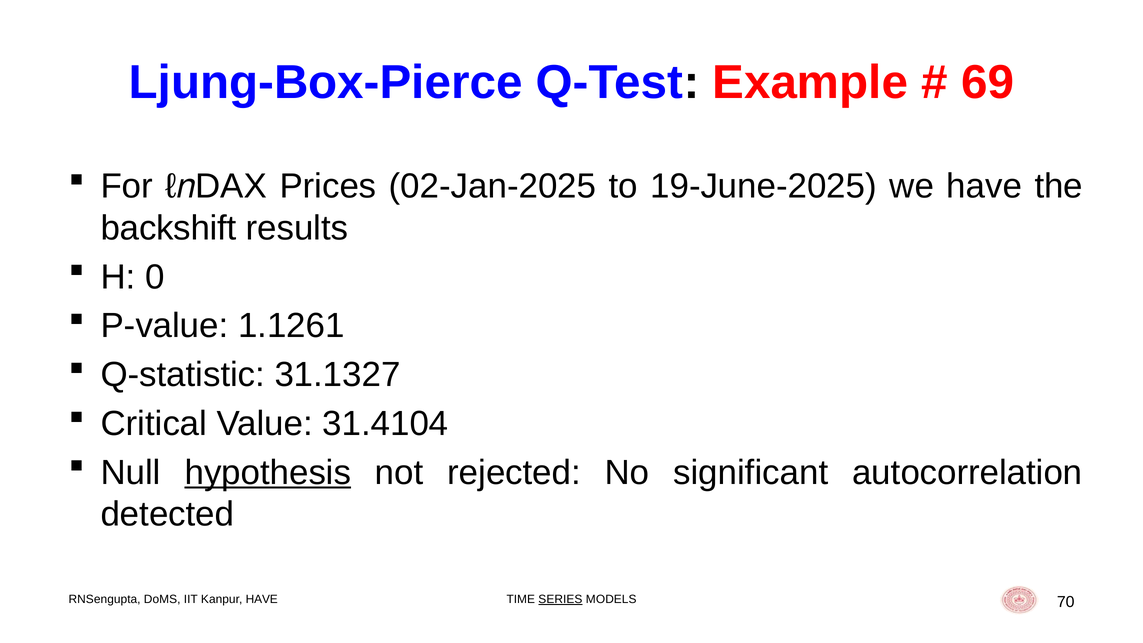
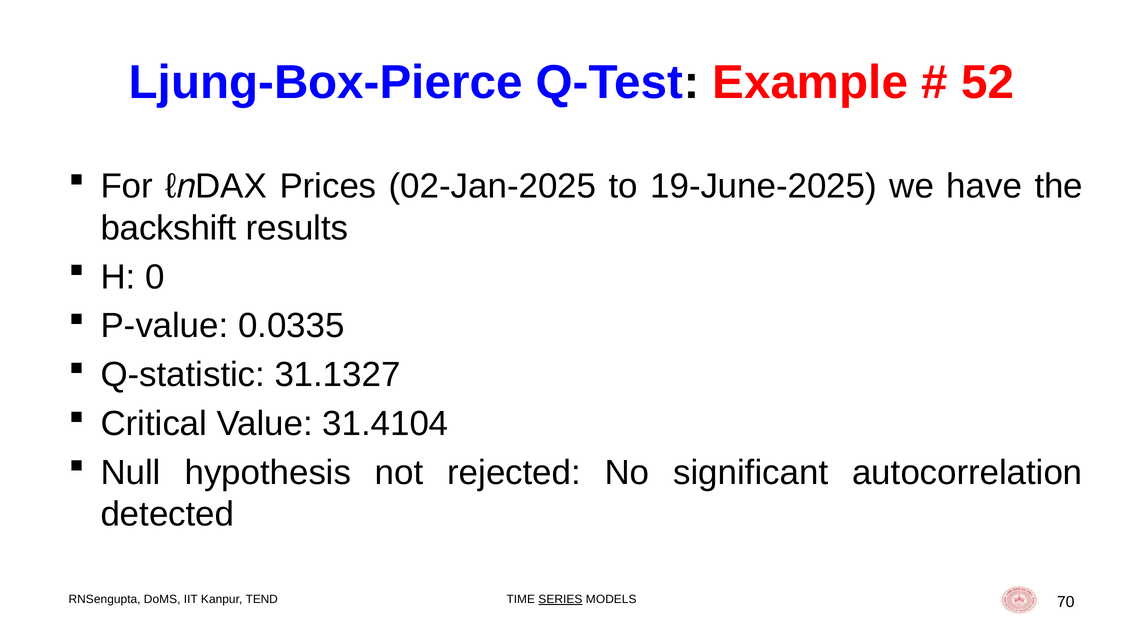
69: 69 -> 52
1.1261: 1.1261 -> 0.0335
hypothesis underline: present -> none
Kanpur HAVE: HAVE -> TEND
